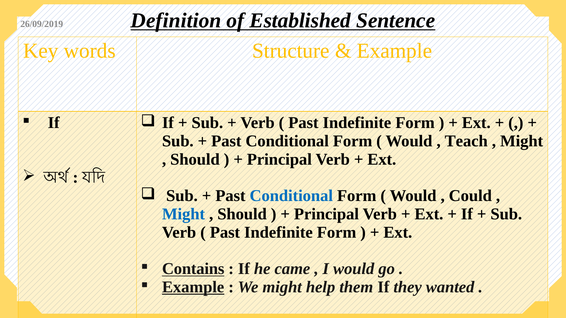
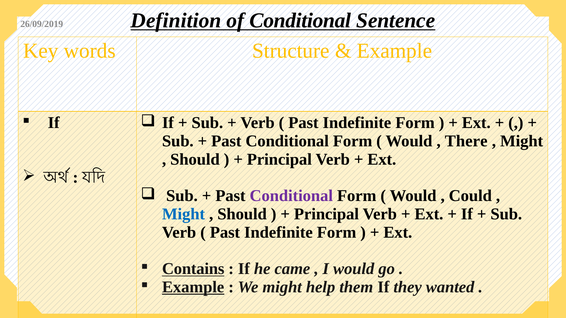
of Established: Established -> Conditional
Teach: Teach -> There
Conditional at (291, 196) colour: blue -> purple
